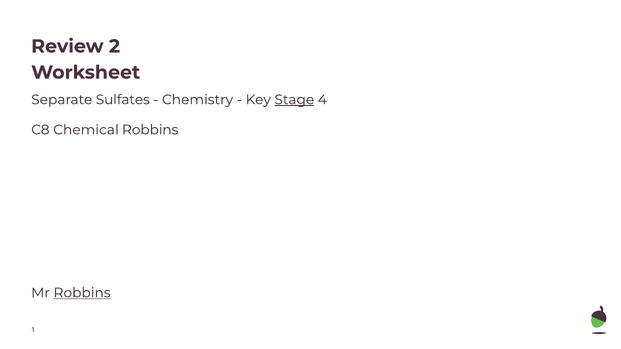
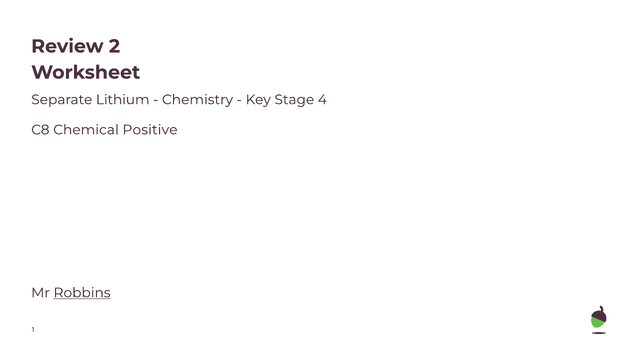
Sulfates: Sulfates -> Lithium
Stage underline: present -> none
Chemical Robbins: Robbins -> Positive
